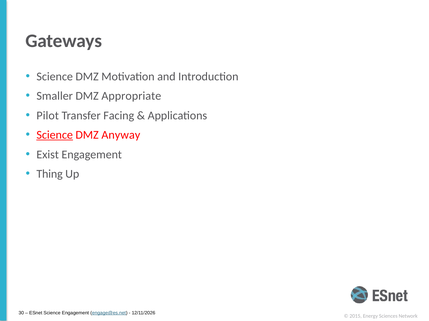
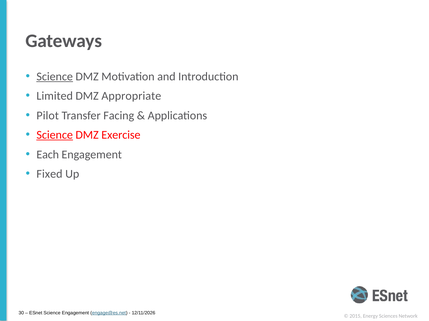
Science at (55, 77) underline: none -> present
Smaller: Smaller -> Limited
Anyway: Anyway -> Exercise
Exist: Exist -> Each
Thing: Thing -> Fixed
